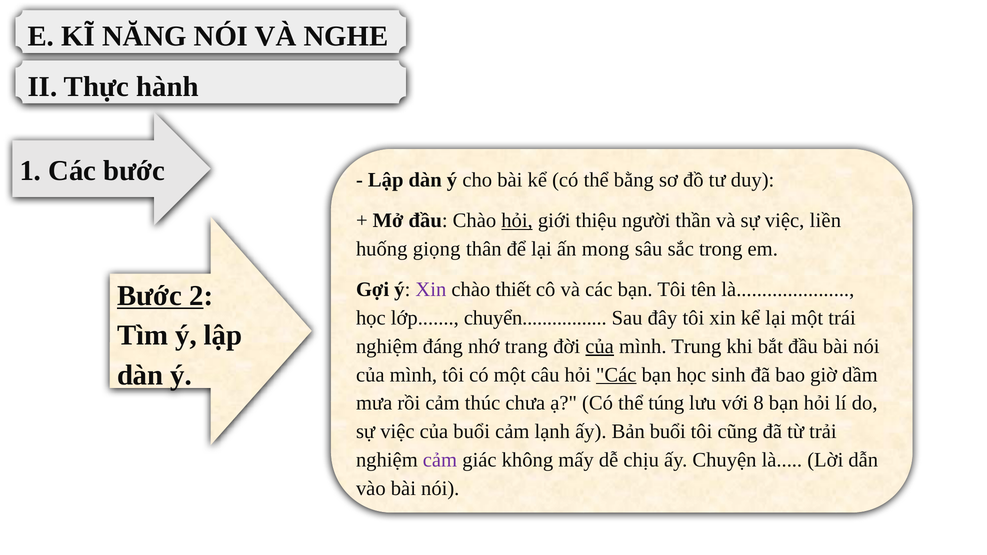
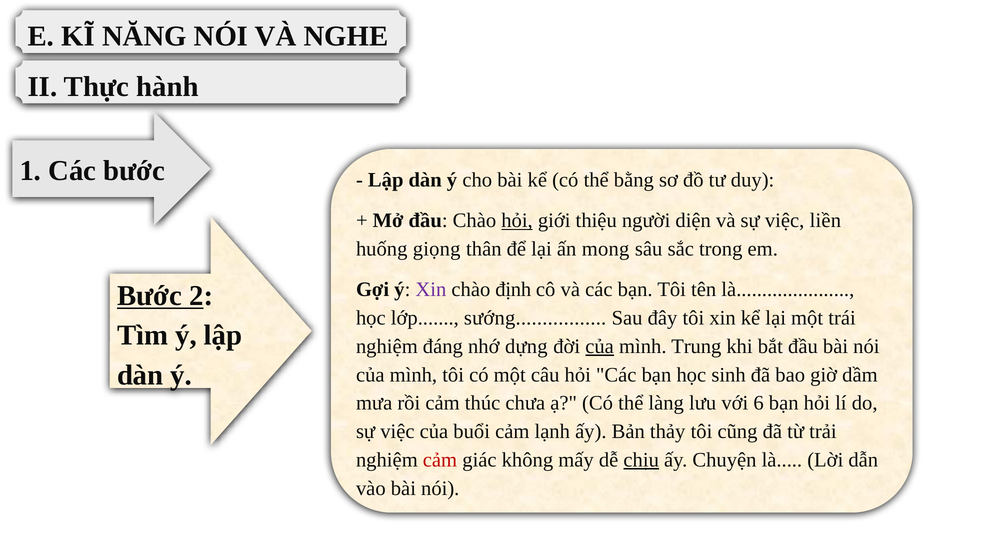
thần: thần -> diện
thiết: thiết -> định
chuyển: chuyển -> sướng
trang: trang -> dựng
Các at (616, 375) underline: present -> none
túng: túng -> làng
8: 8 -> 6
Bản buổi: buổi -> thảy
cảm at (440, 460) colour: purple -> red
chịu underline: none -> present
